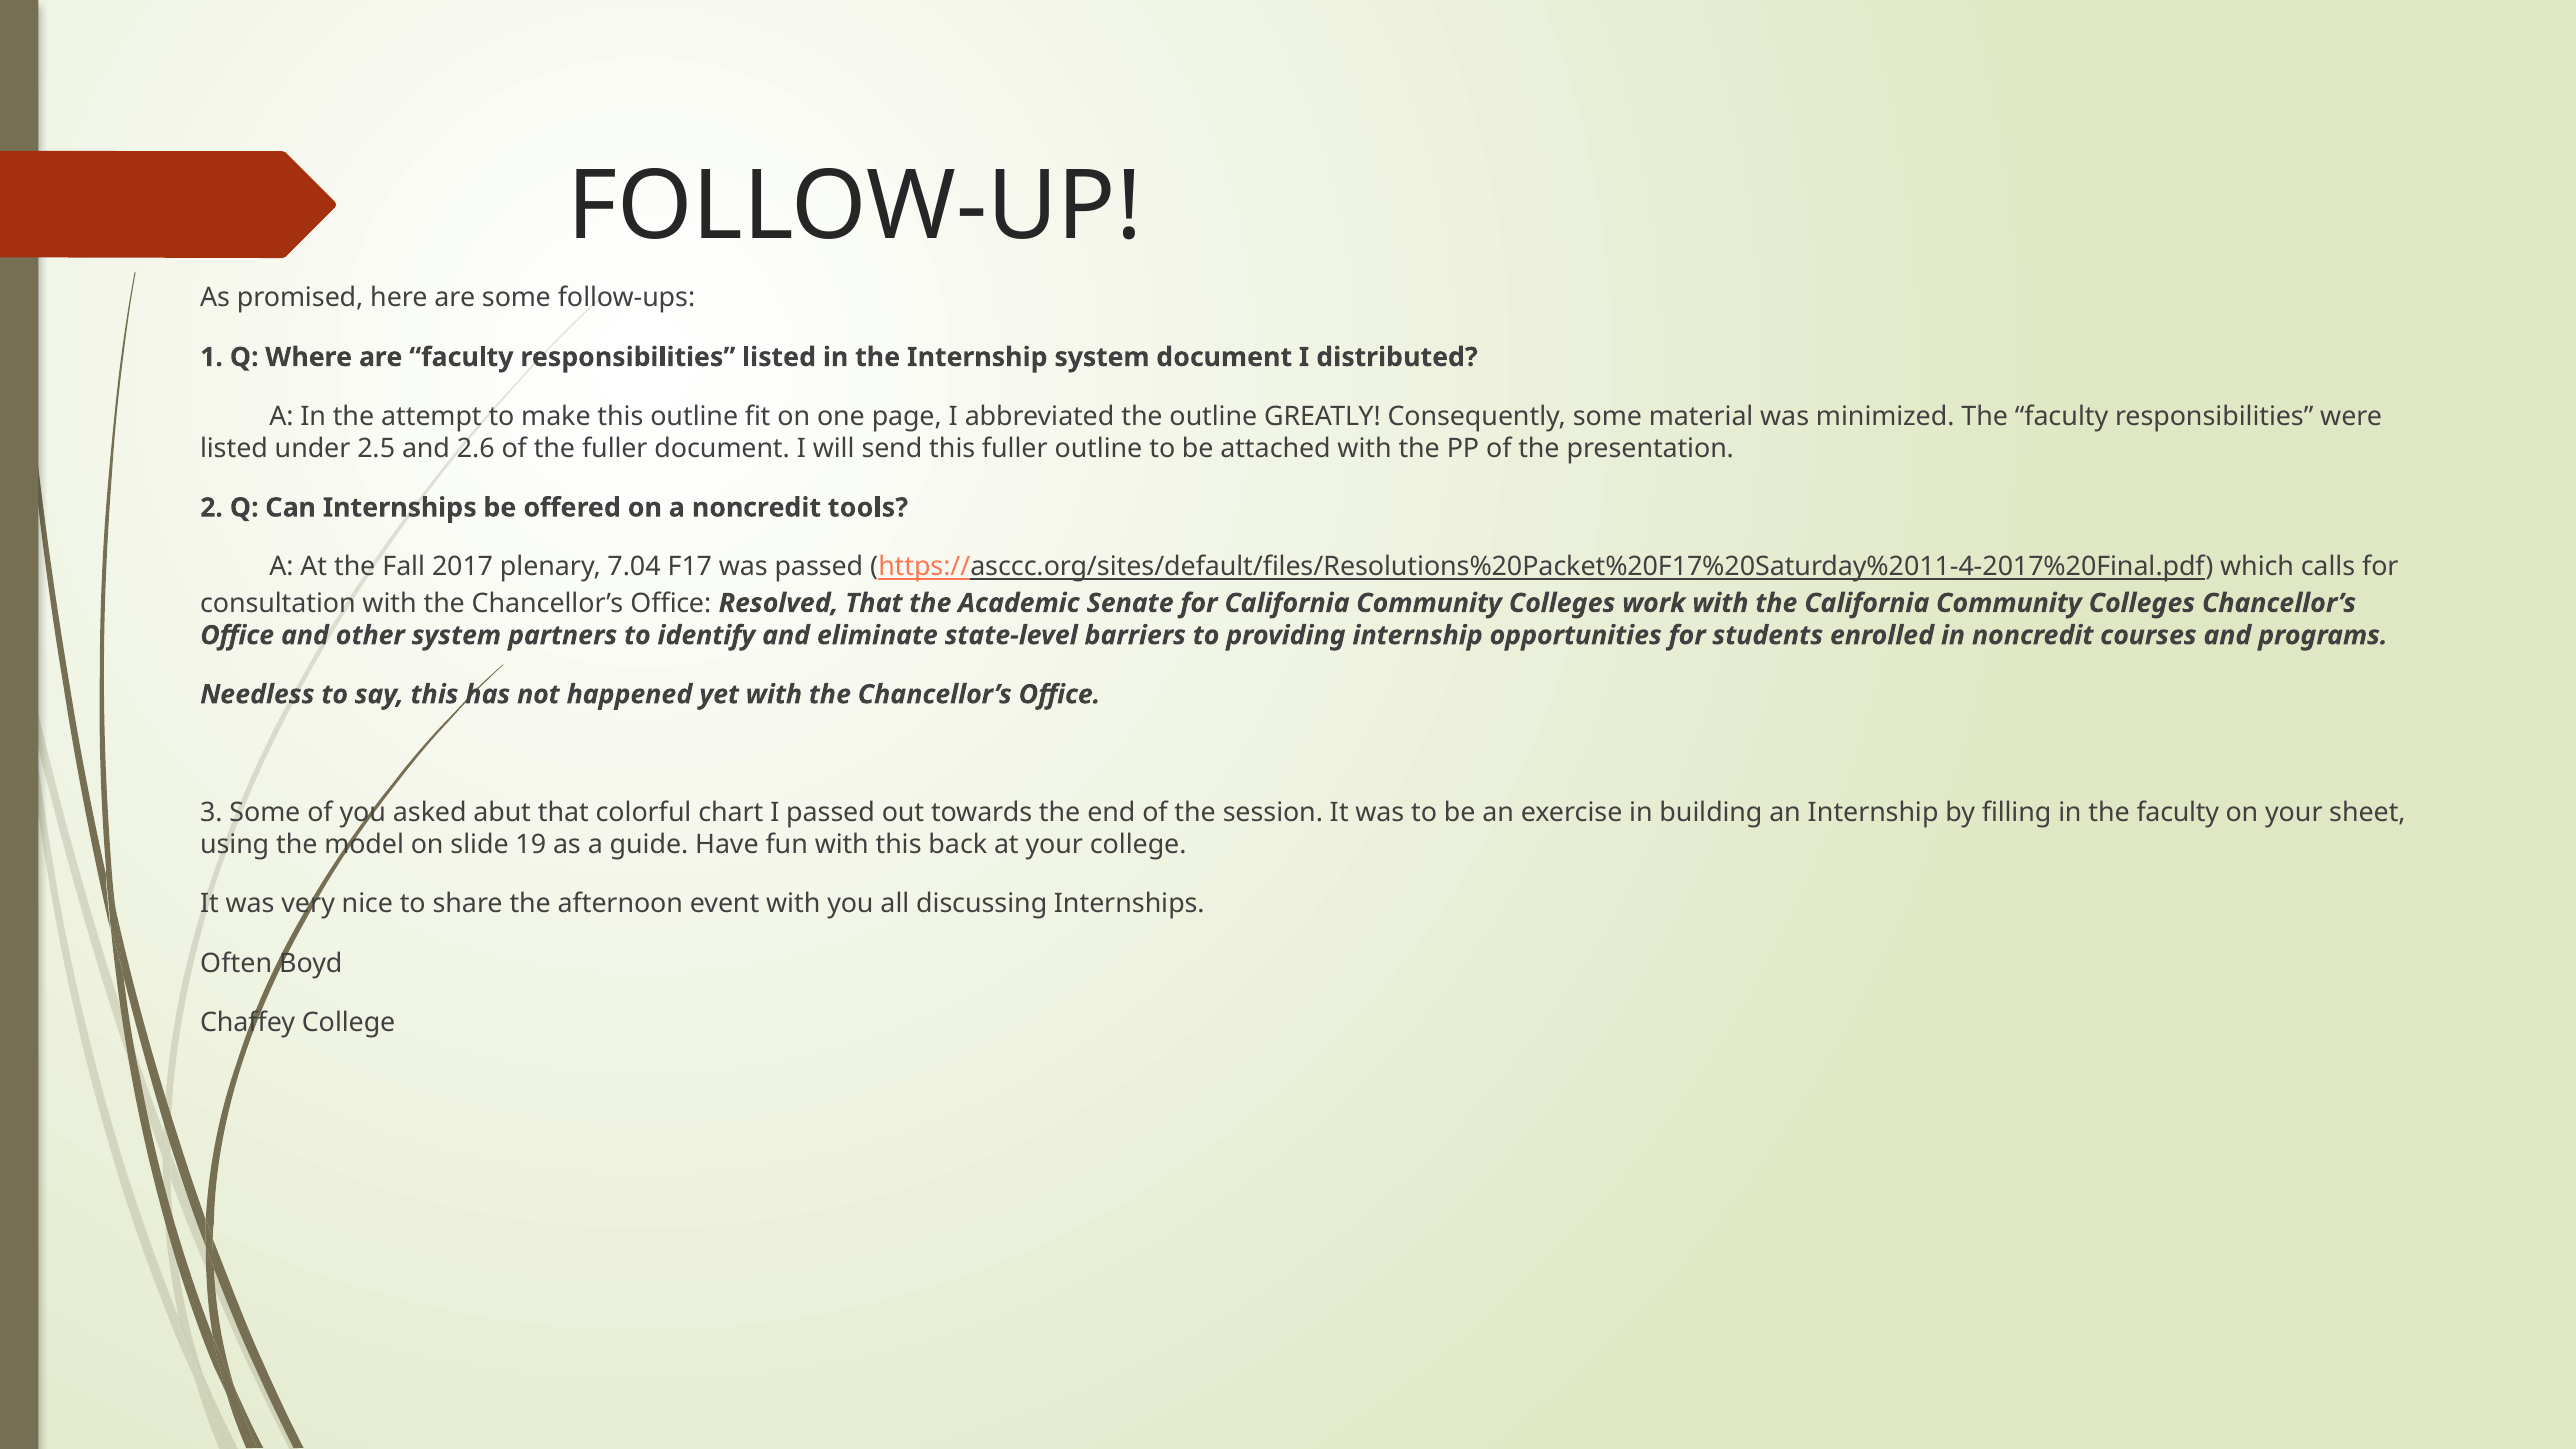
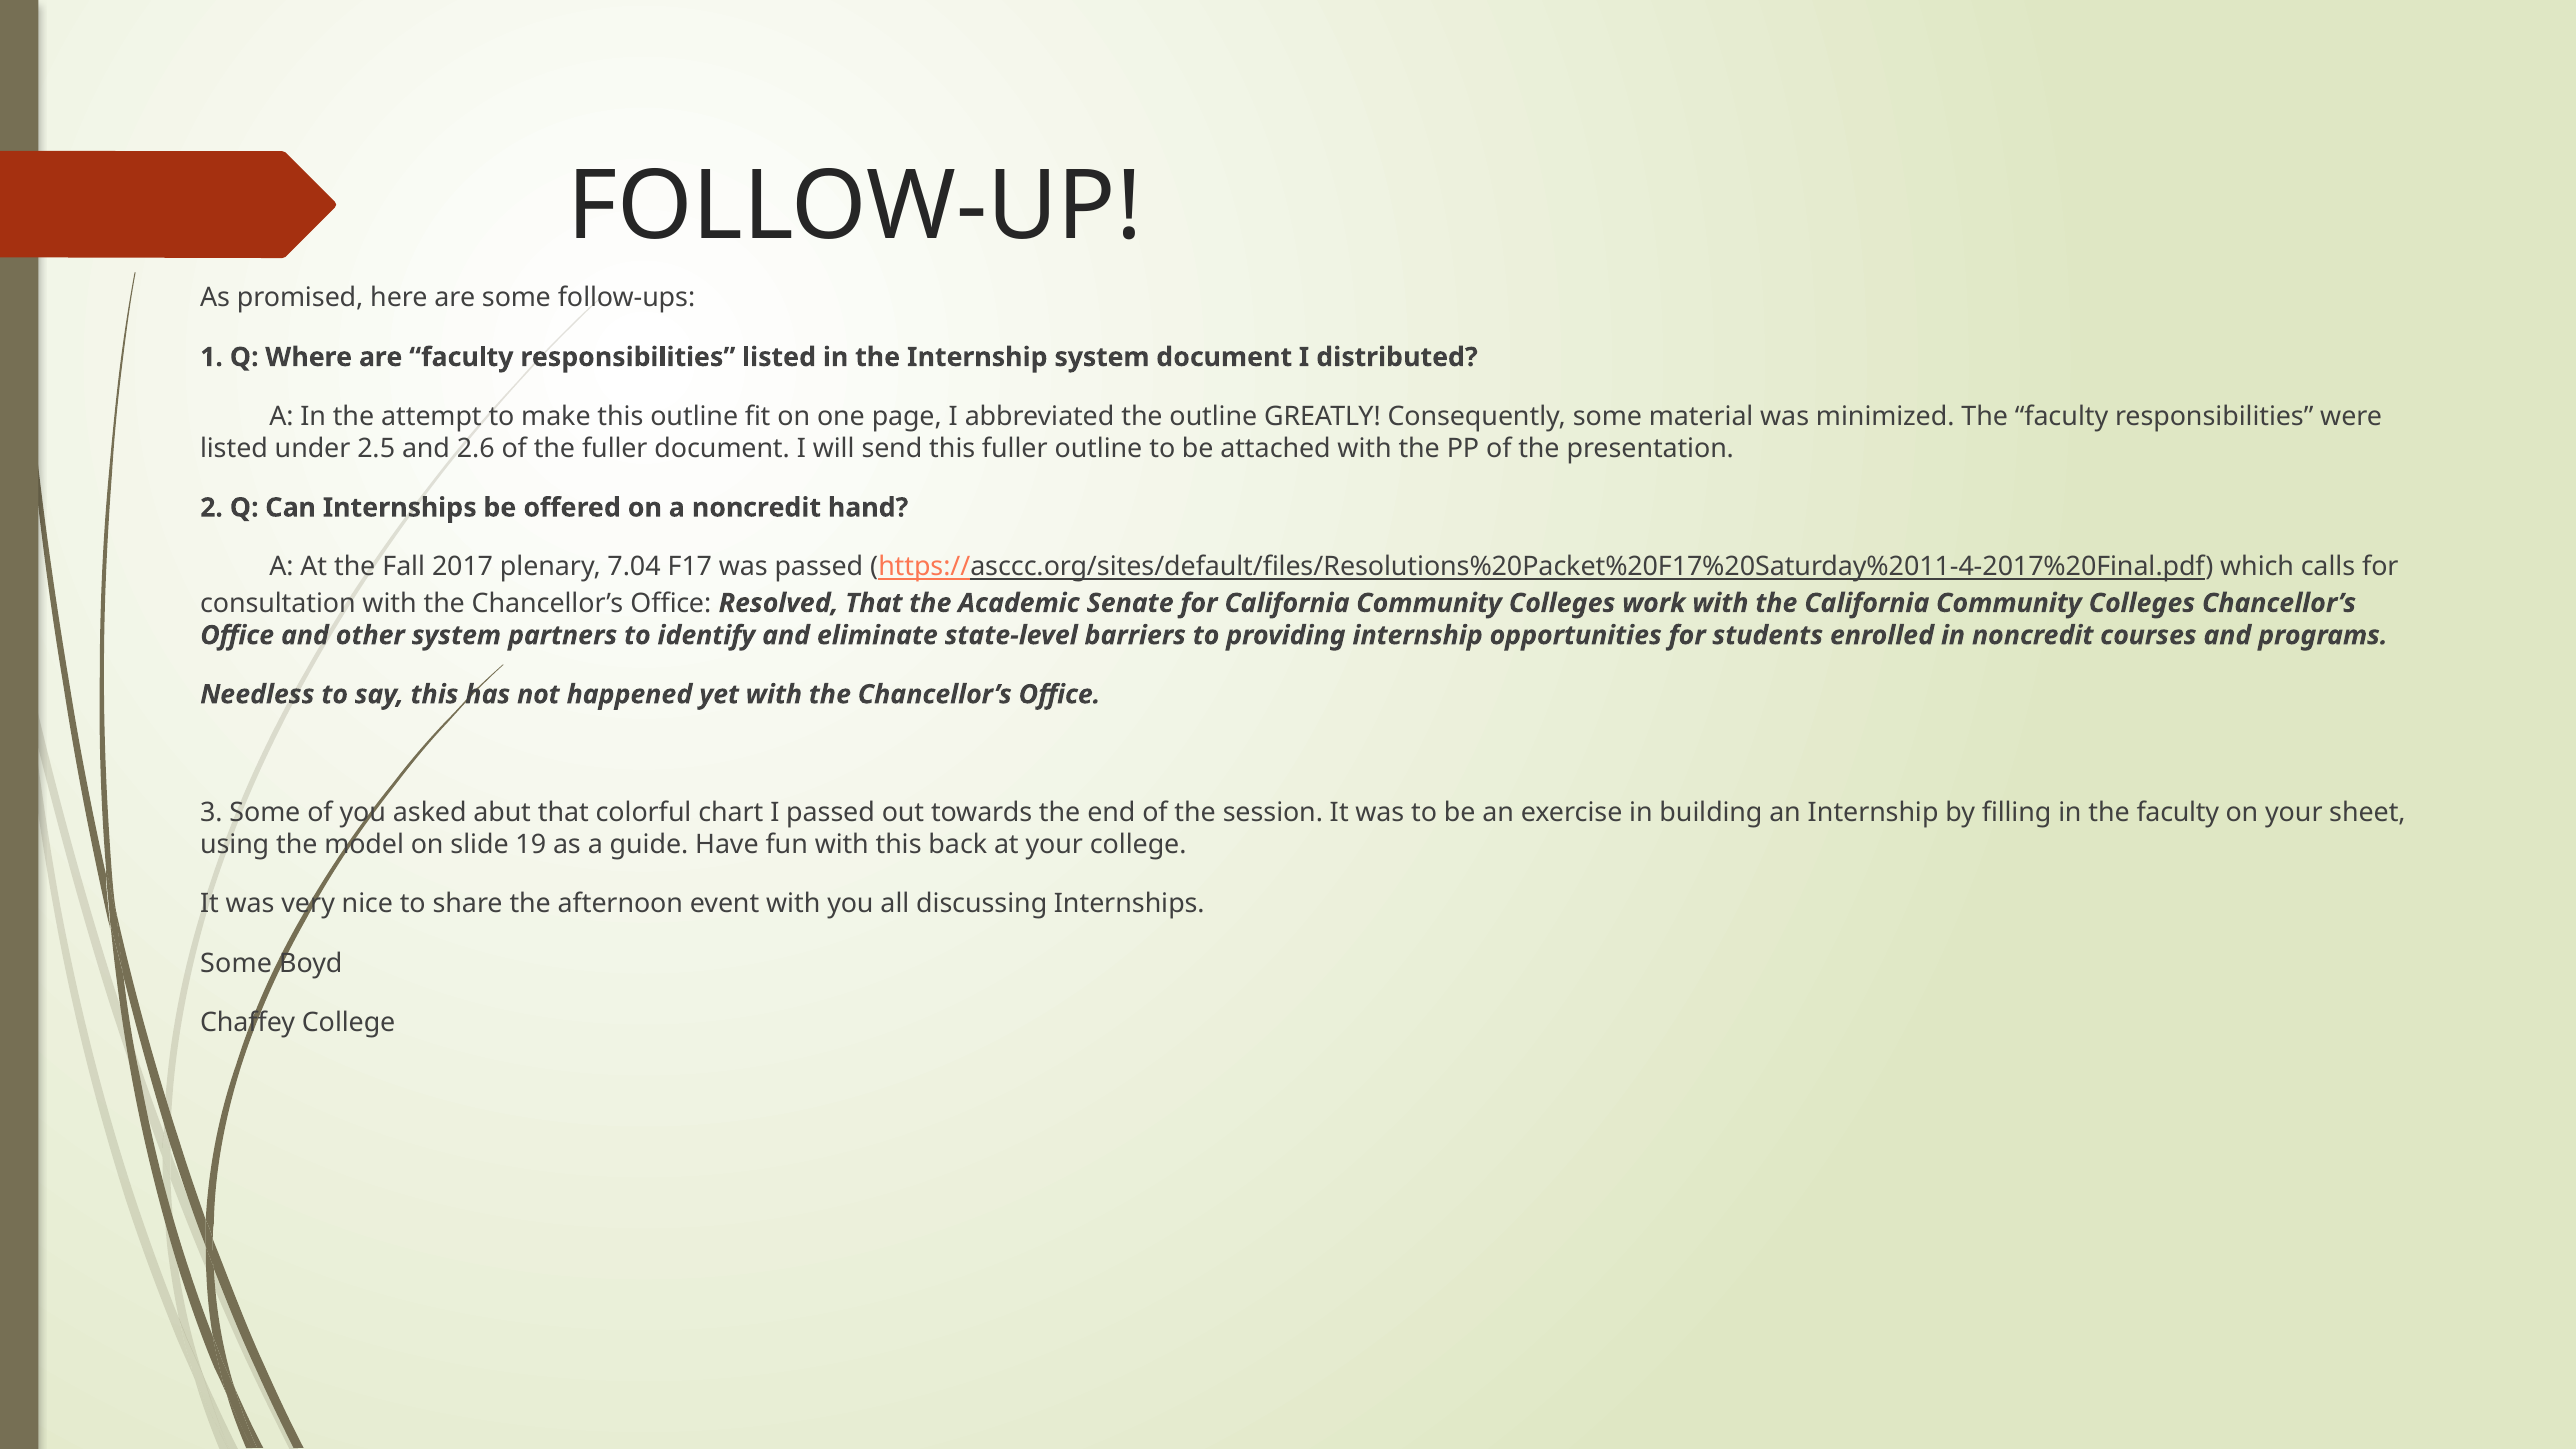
tools: tools -> hand
Often at (236, 963): Often -> Some
